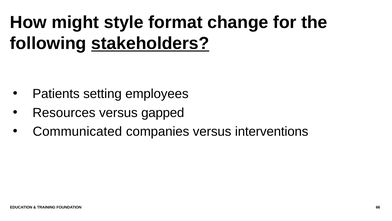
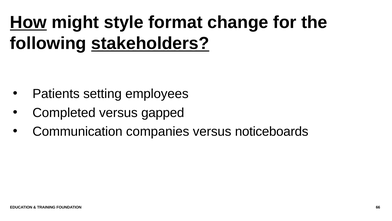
How underline: none -> present
Resources: Resources -> Completed
Communicated: Communicated -> Communication
interventions: interventions -> noticeboards
